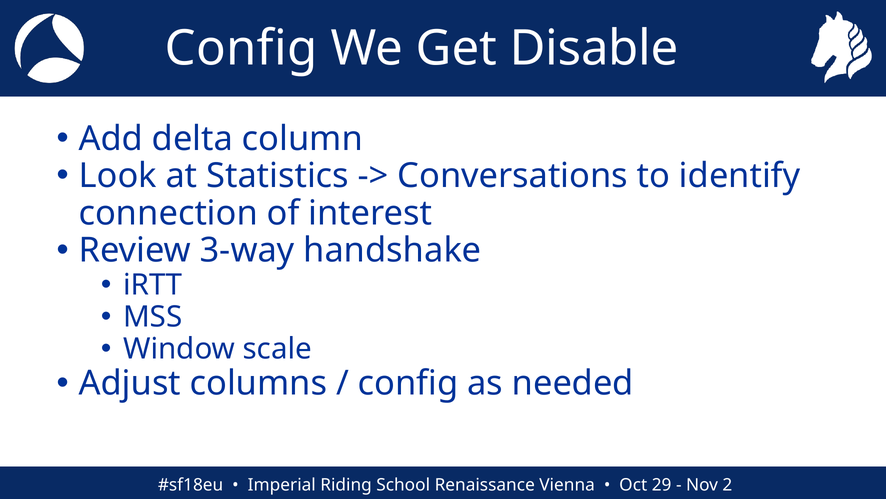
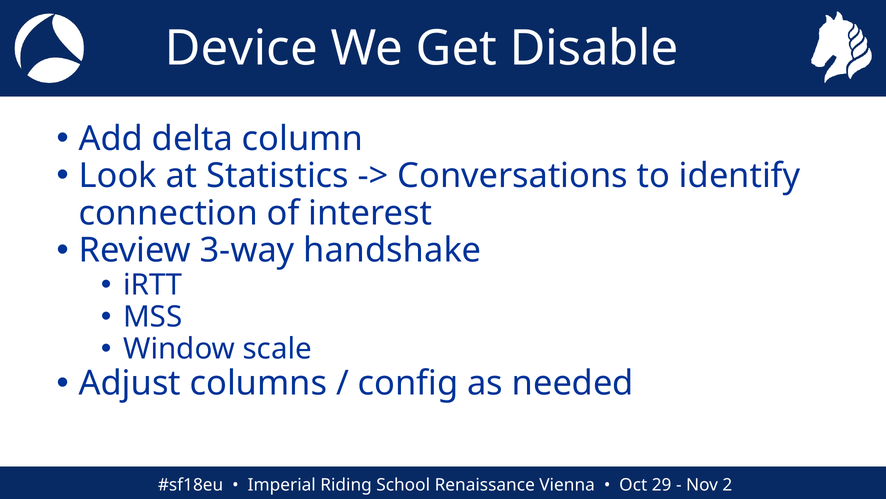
Config at (241, 48): Config -> Device
